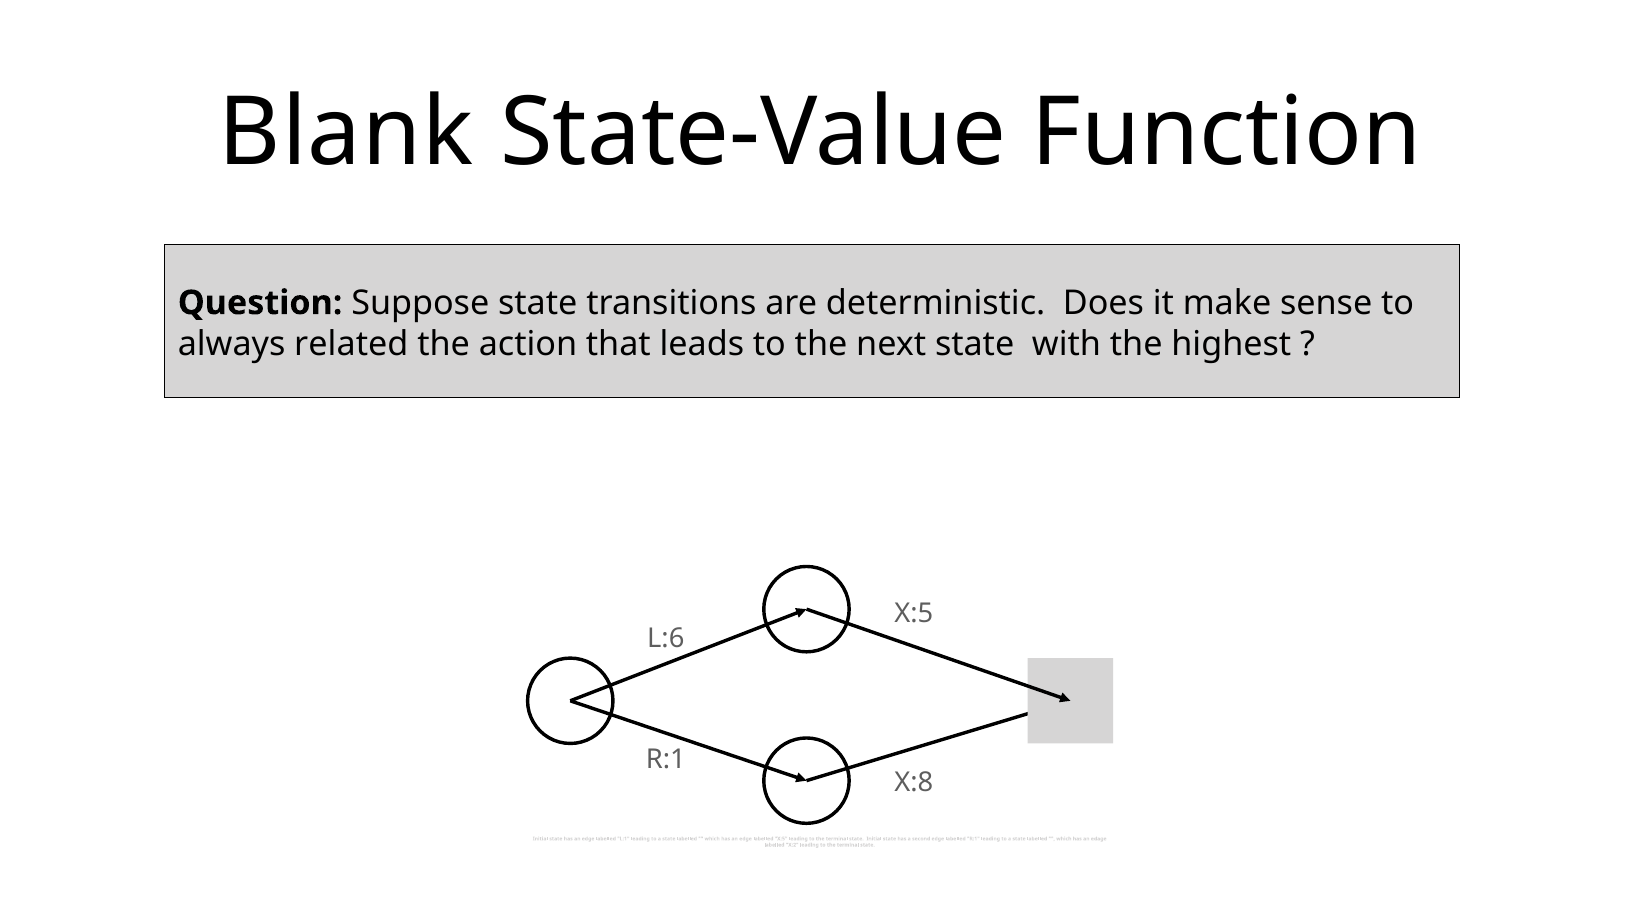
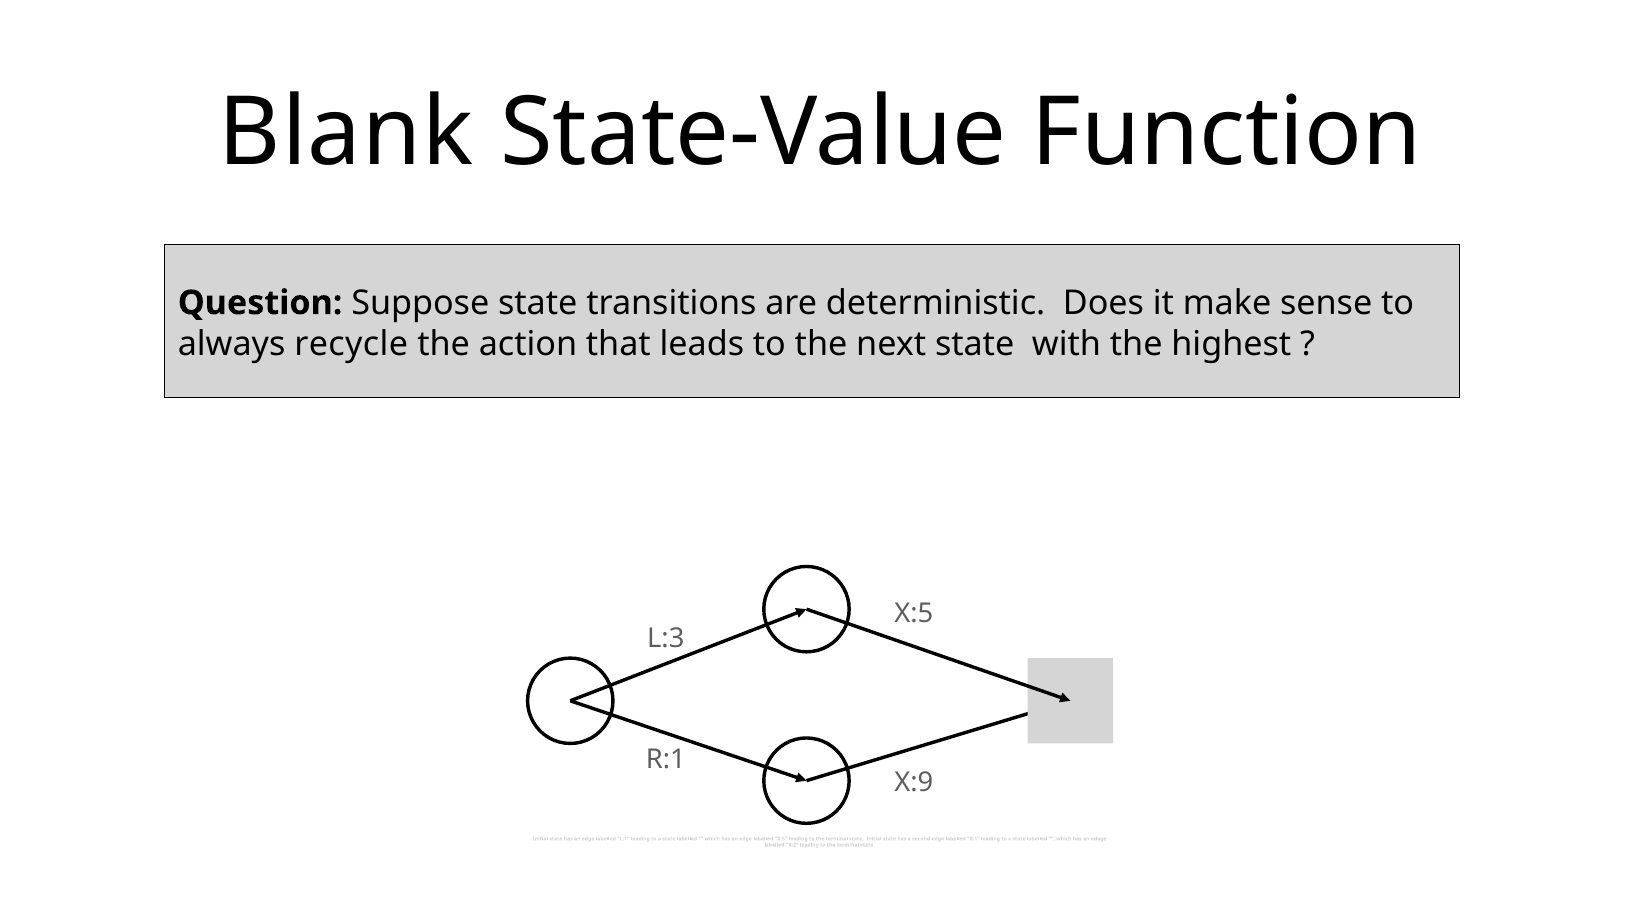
related: related -> recycle
L:6: L:6 -> L:3
X:8: X:8 -> X:9
